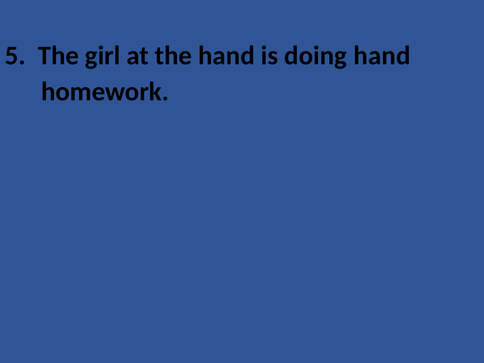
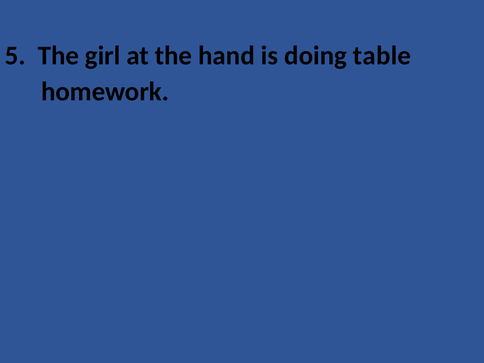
doing hand: hand -> table
